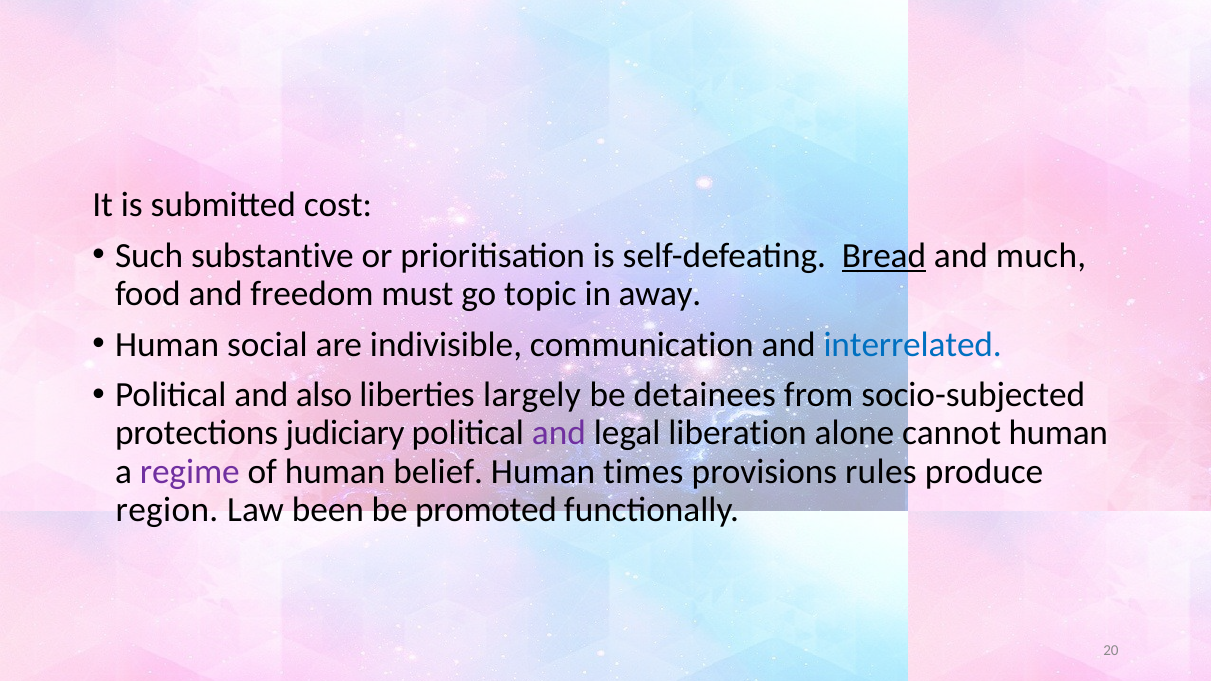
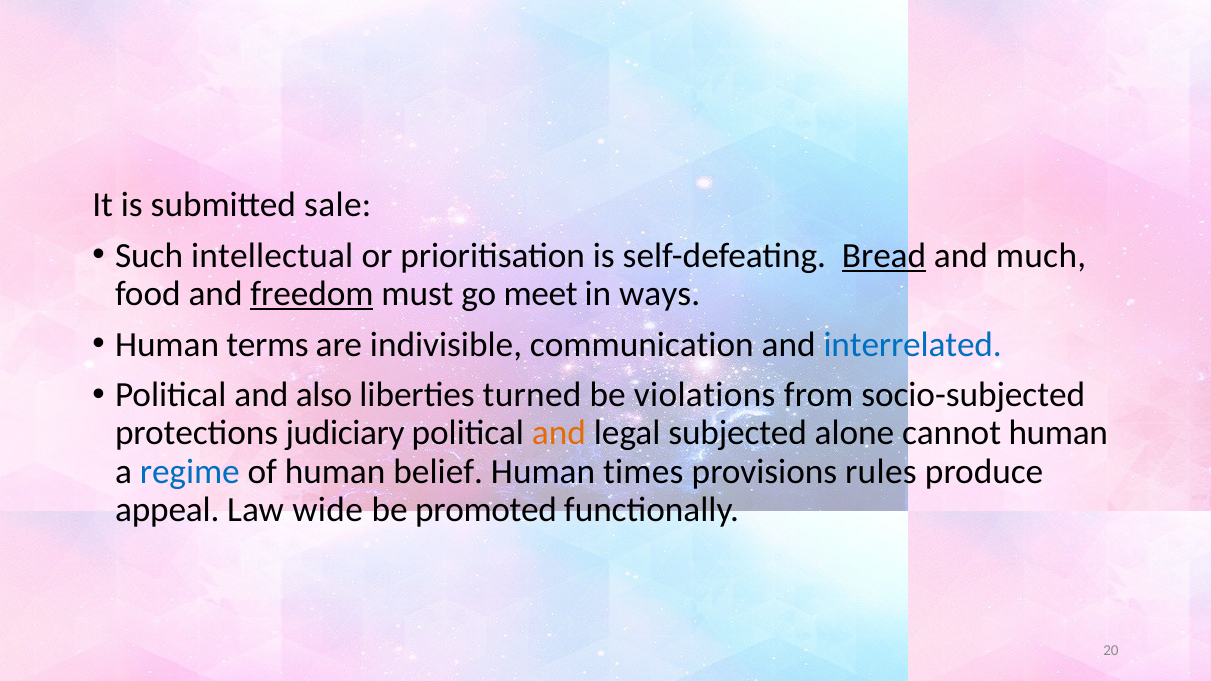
cost: cost -> sale
substantive: substantive -> intellectual
freedom underline: none -> present
topic: topic -> meet
away: away -> ways
social: social -> terms
largely: largely -> turned
detainees: detainees -> violations
and at (559, 433) colour: purple -> orange
liberation: liberation -> subjected
regime colour: purple -> blue
region: region -> appeal
been: been -> wide
